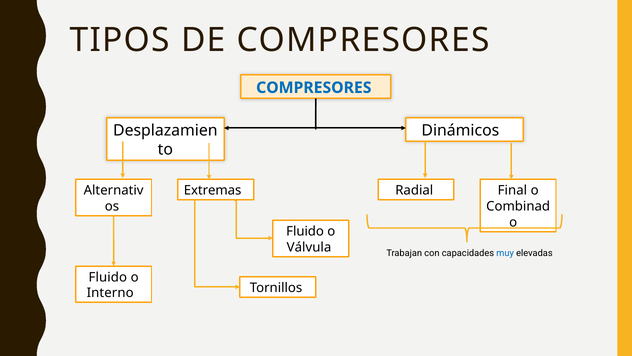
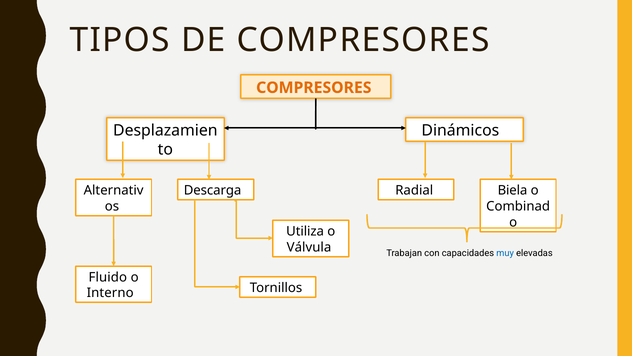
COMPRESORES at (314, 88) colour: blue -> orange
Extremas: Extremas -> Descarga
Final: Final -> Biela
Fluido at (305, 231): Fluido -> Utiliza
